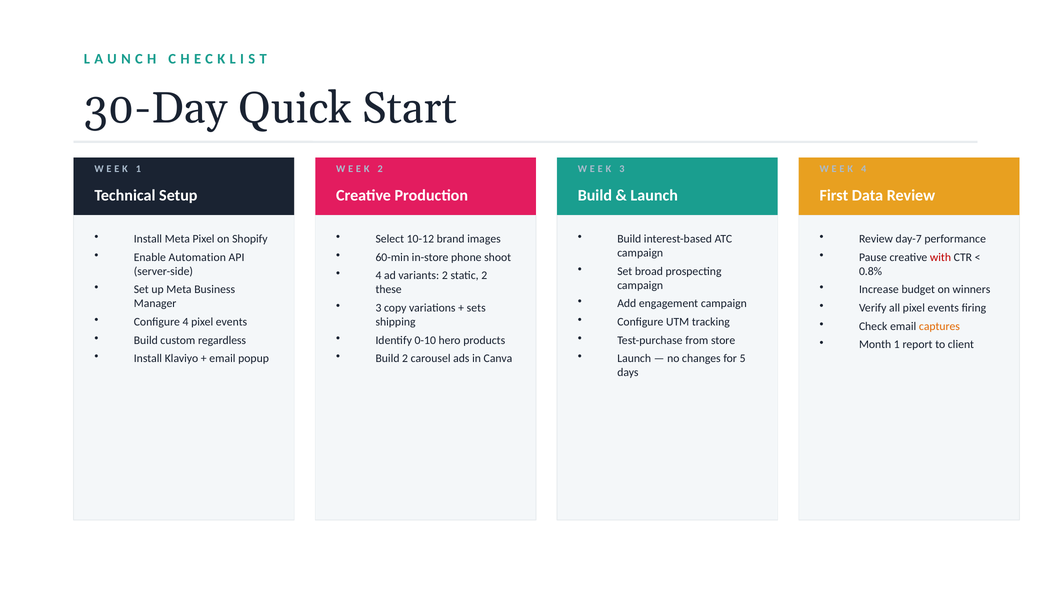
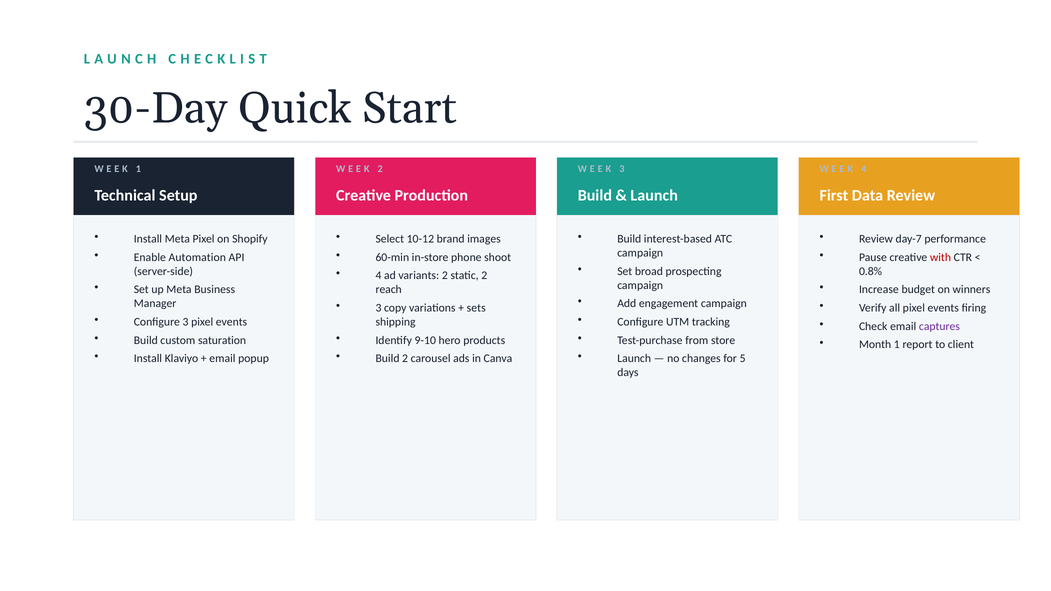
these: these -> reach
Configure 4: 4 -> 3
captures colour: orange -> purple
regardless: regardless -> saturation
0-10: 0-10 -> 9-10
